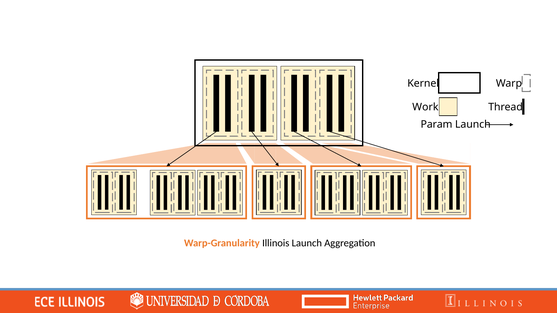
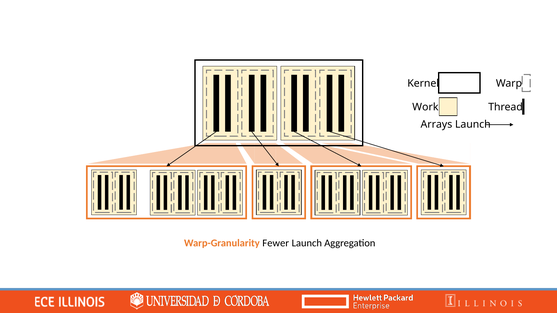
Param: Param -> Arrays
Illinois: Illinois -> Fewer
